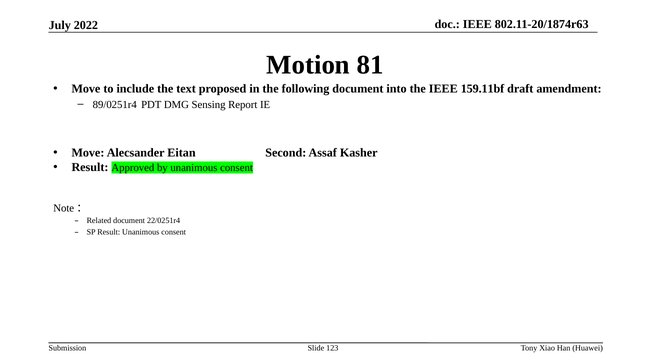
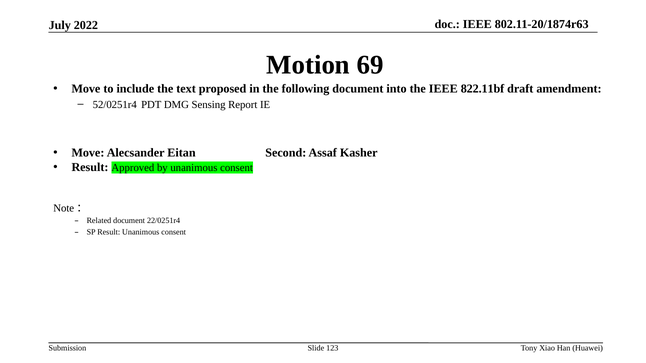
81: 81 -> 69
159.11bf: 159.11bf -> 822.11bf
89/0251r4: 89/0251r4 -> 52/0251r4
